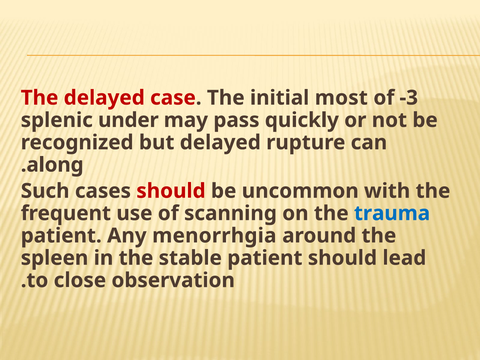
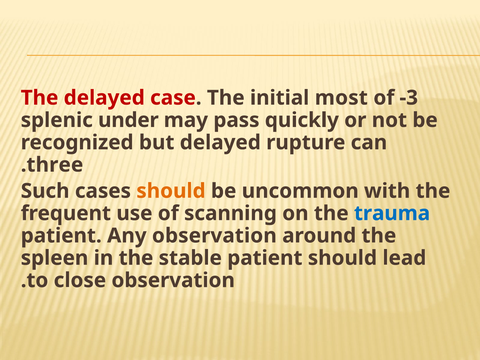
along: along -> three
should at (171, 191) colour: red -> orange
Any menorrhgia: menorrhgia -> observation
